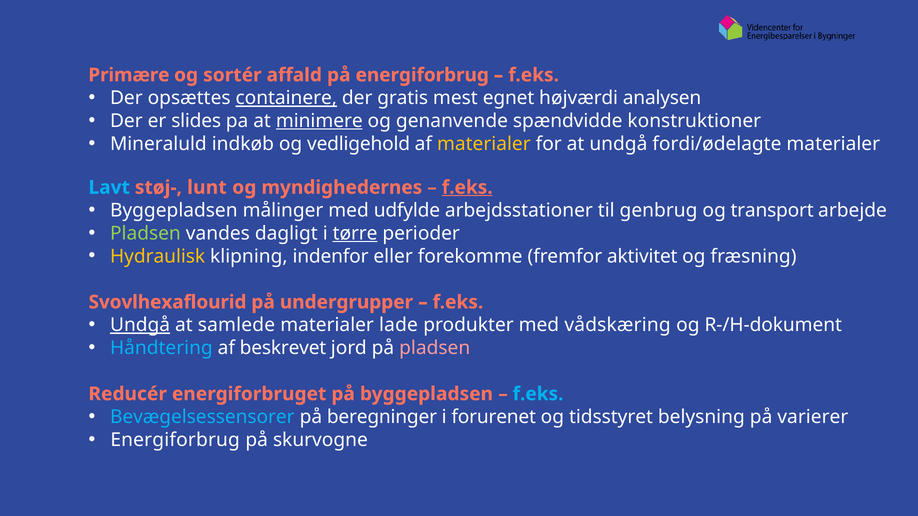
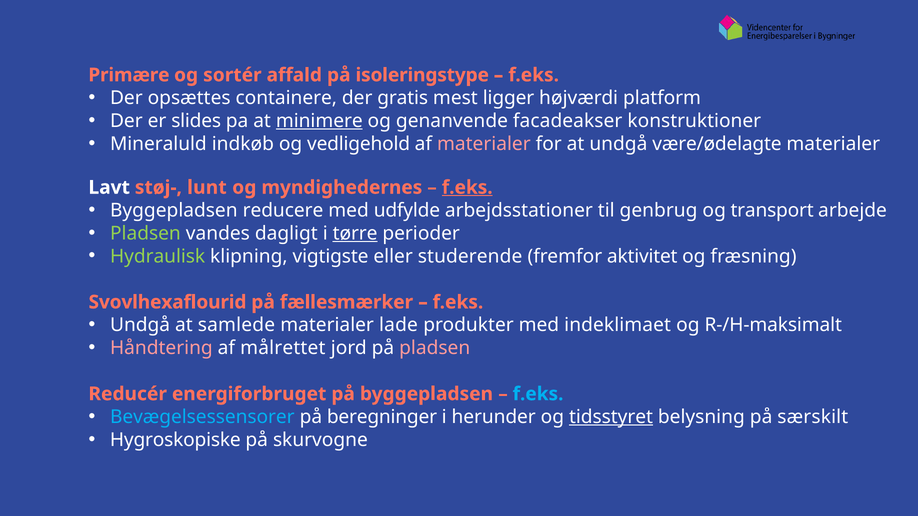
på energiforbrug: energiforbrug -> isoleringstype
containere underline: present -> none
egnet: egnet -> ligger
analysen: analysen -> platform
spændvidde: spændvidde -> facadeakser
materialer at (484, 144) colour: yellow -> pink
fordi/ødelagte: fordi/ødelagte -> være/ødelagte
Lavt colour: light blue -> white
målinger: målinger -> reducere
Hydraulisk colour: yellow -> light green
indenfor: indenfor -> vigtigste
forekomme: forekomme -> studerende
undergrupper: undergrupper -> fællesmærker
Undgå at (140, 325) underline: present -> none
vådskæring: vådskæring -> indeklimaet
R-/H-dokument: R-/H-dokument -> R-/H-maksimalt
Håndtering colour: light blue -> pink
beskrevet: beskrevet -> målrettet
forurenet: forurenet -> herunder
tidsstyret underline: none -> present
varierer: varierer -> særskilt
Energiforbrug at (175, 440): Energiforbrug -> Hygroskopiske
